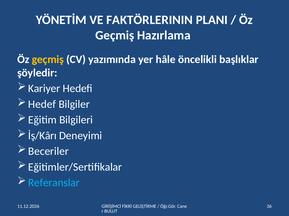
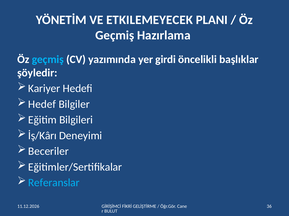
FAKTÖRLERININ: FAKTÖRLERININ -> ETKILEMEYECEK
geçmiş at (48, 60) colour: yellow -> light blue
hâle: hâle -> girdi
